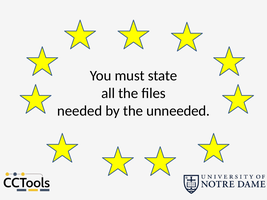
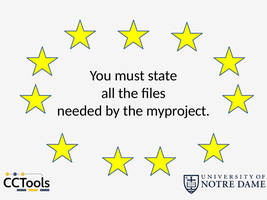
unneeded: unneeded -> myproject
